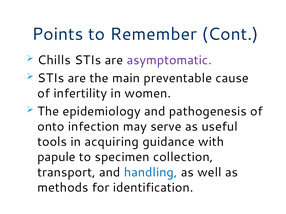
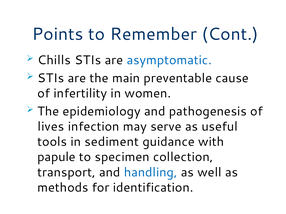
asymptomatic colour: purple -> blue
onto: onto -> lives
acquiring: acquiring -> sediment
